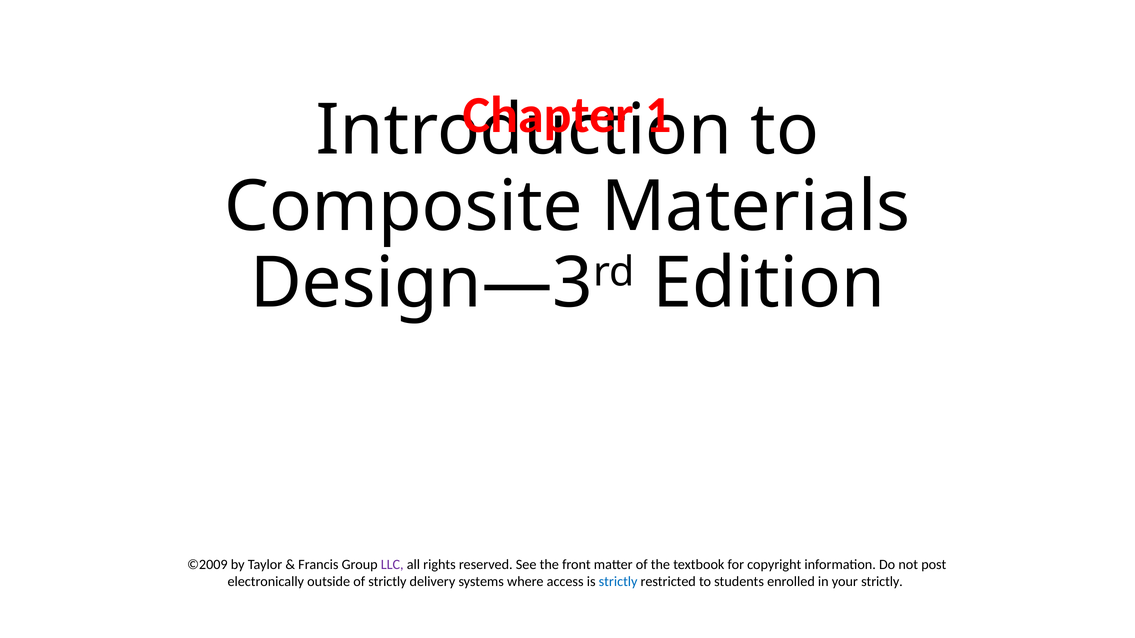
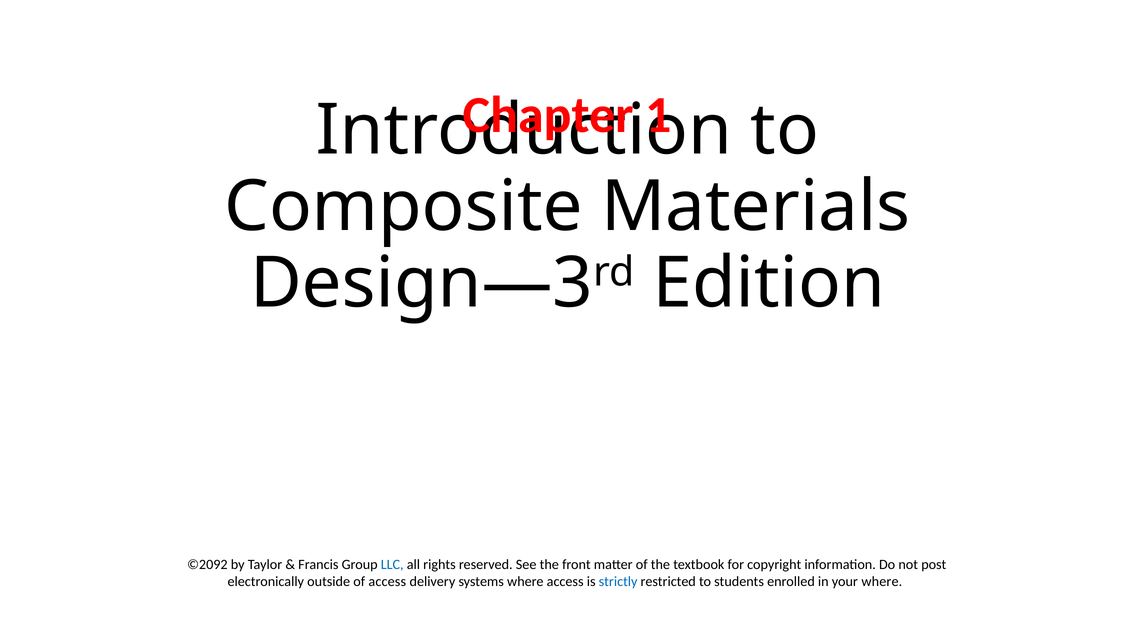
©2009: ©2009 -> ©2092
LLC colour: purple -> blue
of strictly: strictly -> access
your strictly: strictly -> where
